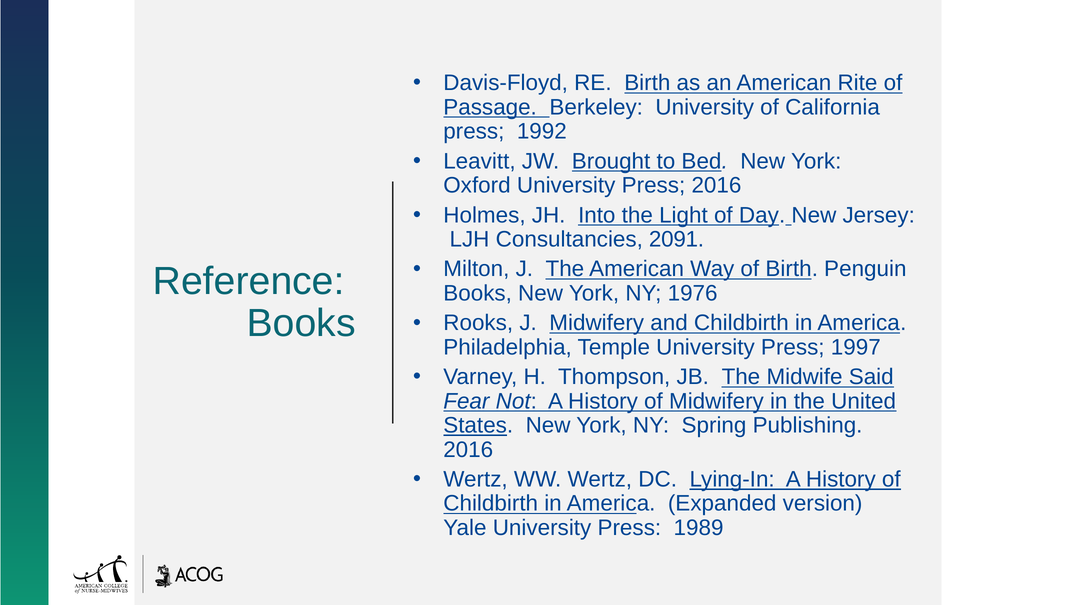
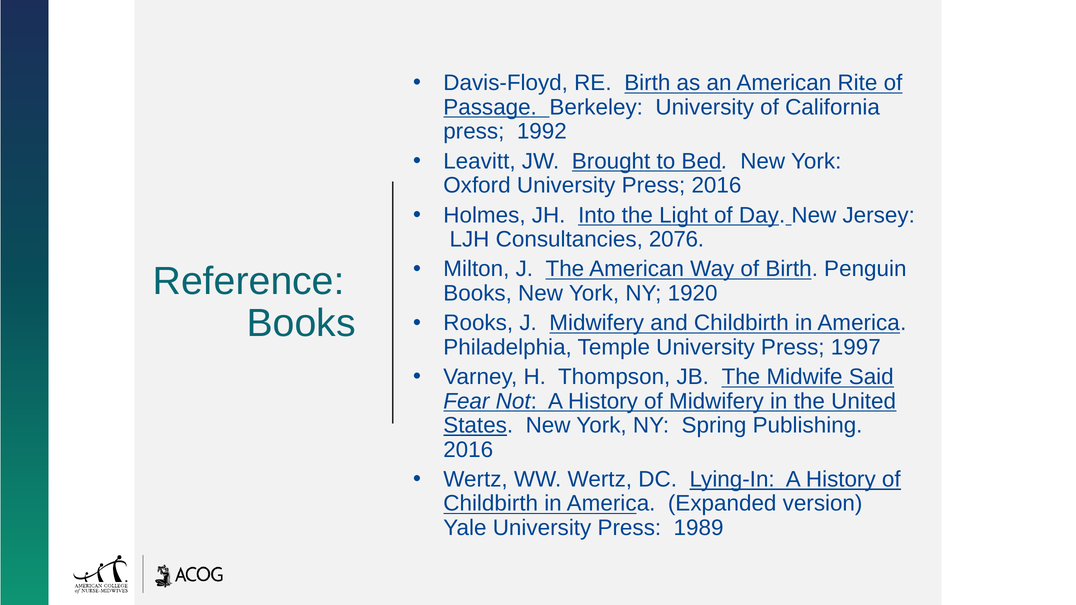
2091: 2091 -> 2076
1976: 1976 -> 1920
